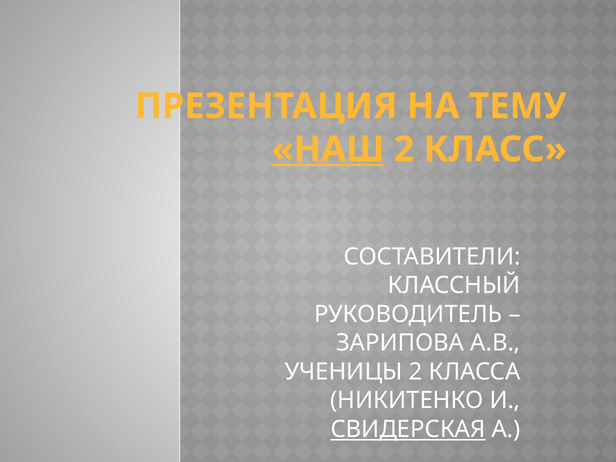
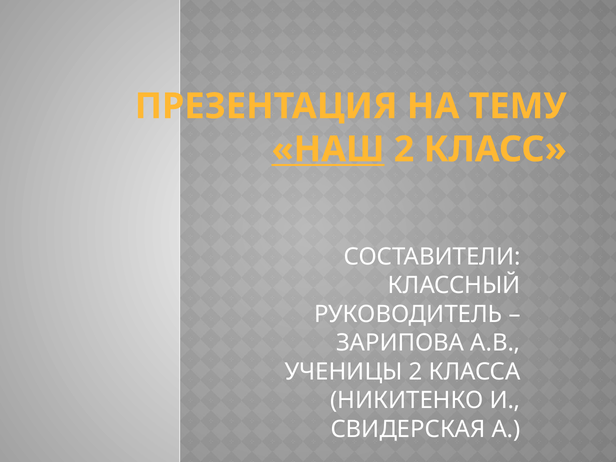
СВИДЕРСКАЯ underline: present -> none
